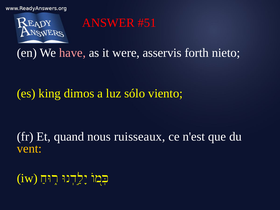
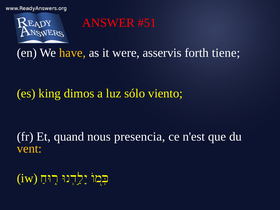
have colour: pink -> yellow
nieto: nieto -> tiene
ruisseaux: ruisseaux -> presencia
